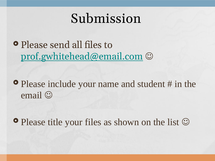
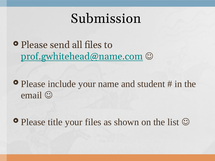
prof.gwhitehead@email.com: prof.gwhitehead@email.com -> prof.gwhitehead@name.com
